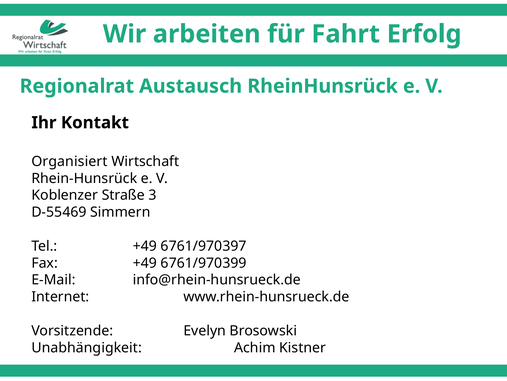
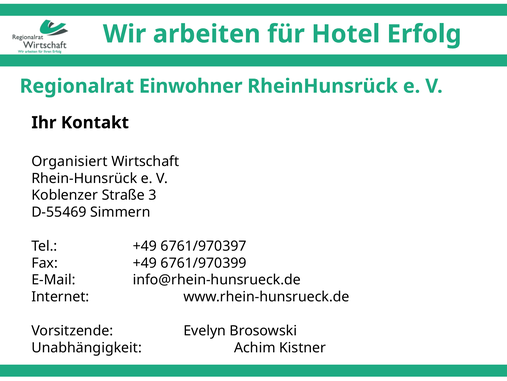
Fahrt: Fahrt -> Hotel
Austausch: Austausch -> Einwohner
